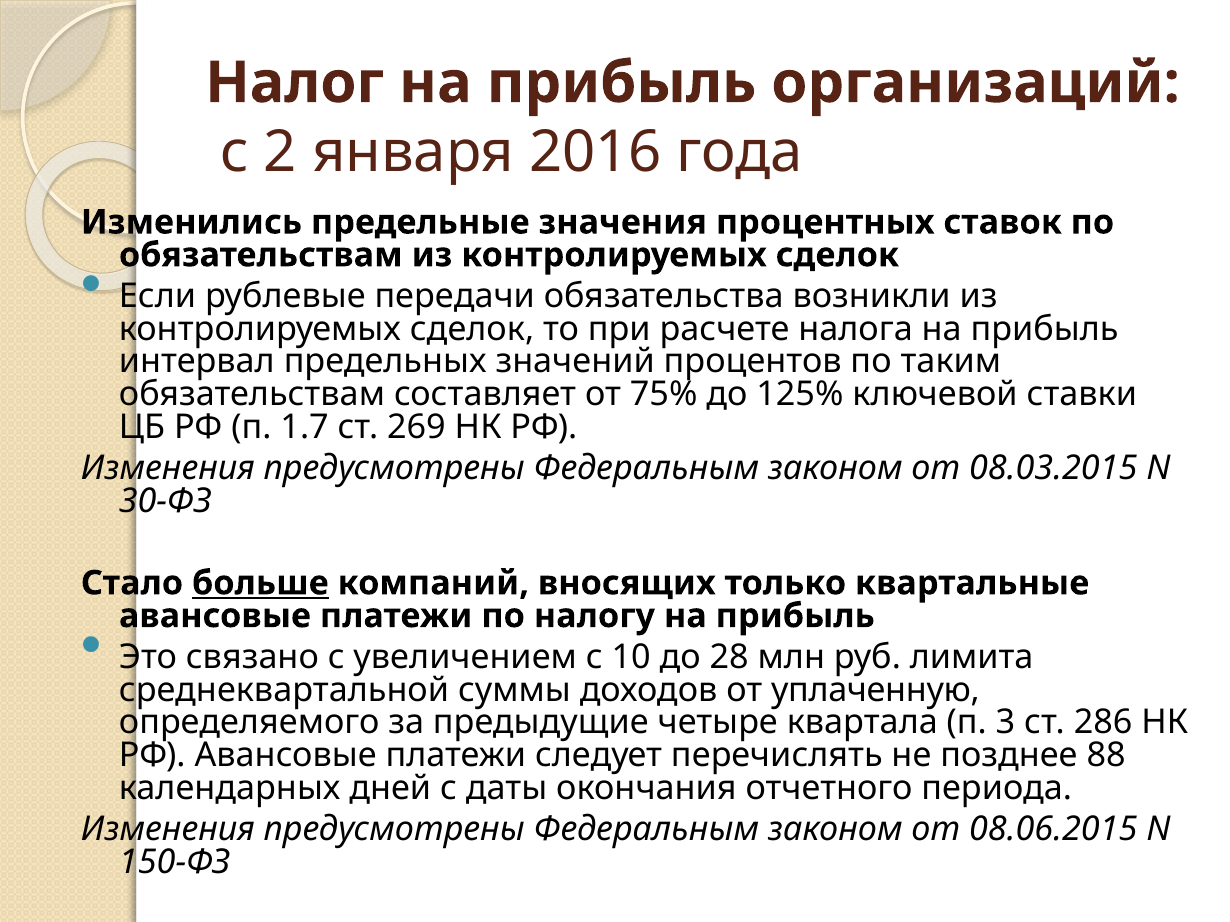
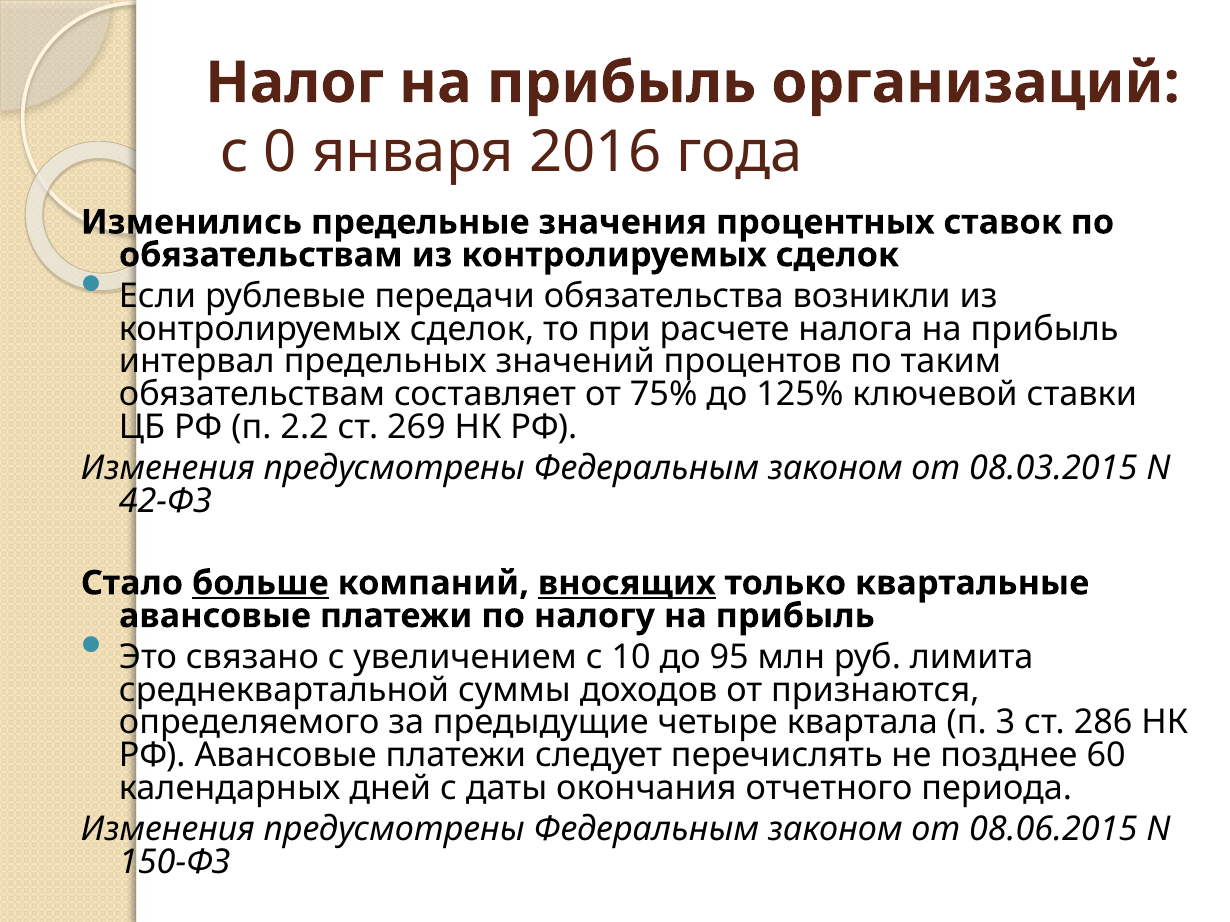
2: 2 -> 0
1.7: 1.7 -> 2.2
30-ФЗ: 30-ФЗ -> 42-ФЗ
вносящих underline: none -> present
28: 28 -> 95
уплаченную: уплаченную -> признаются
88: 88 -> 60
